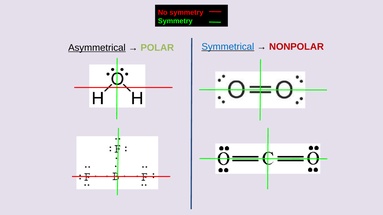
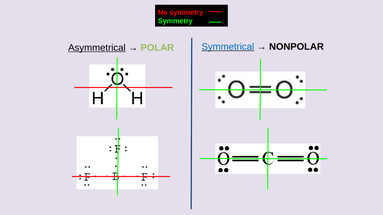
NONPOLAR colour: red -> black
